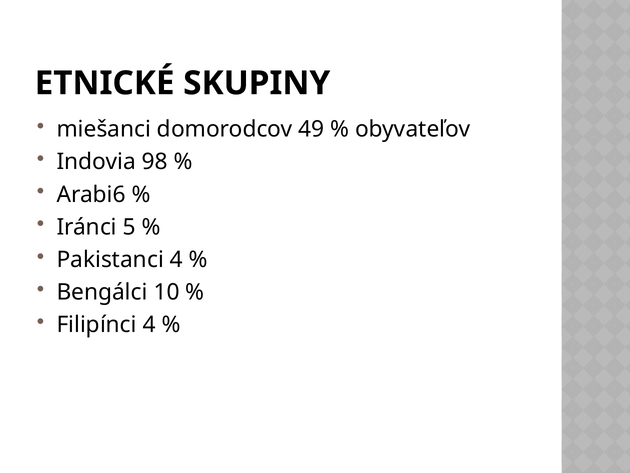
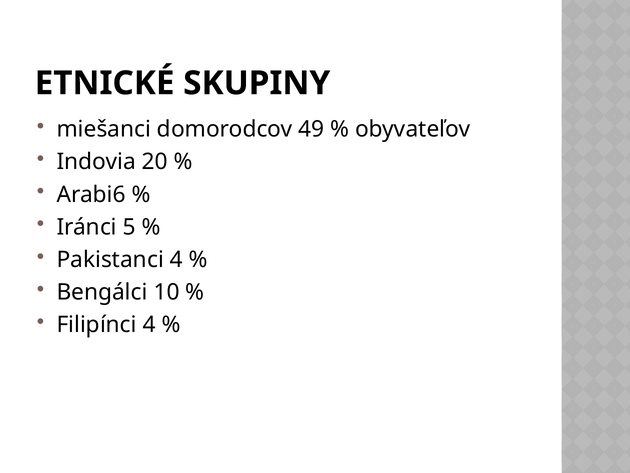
98: 98 -> 20
